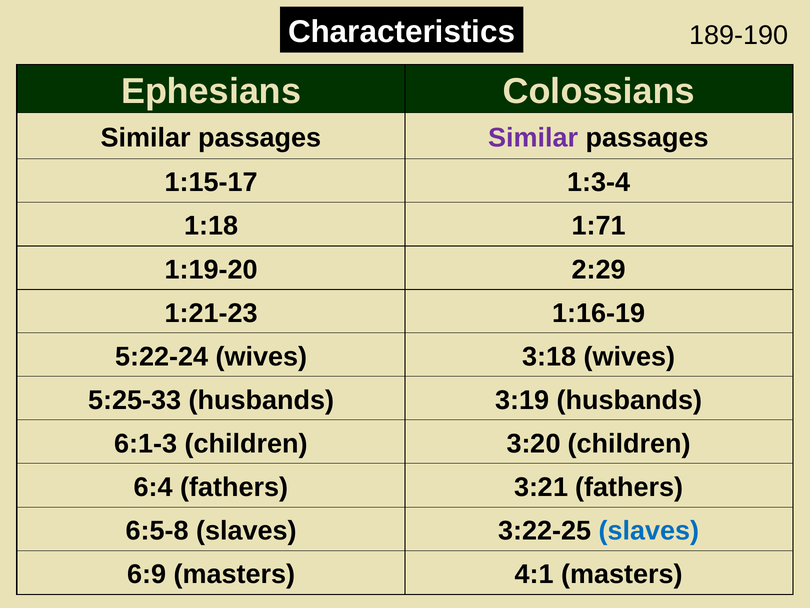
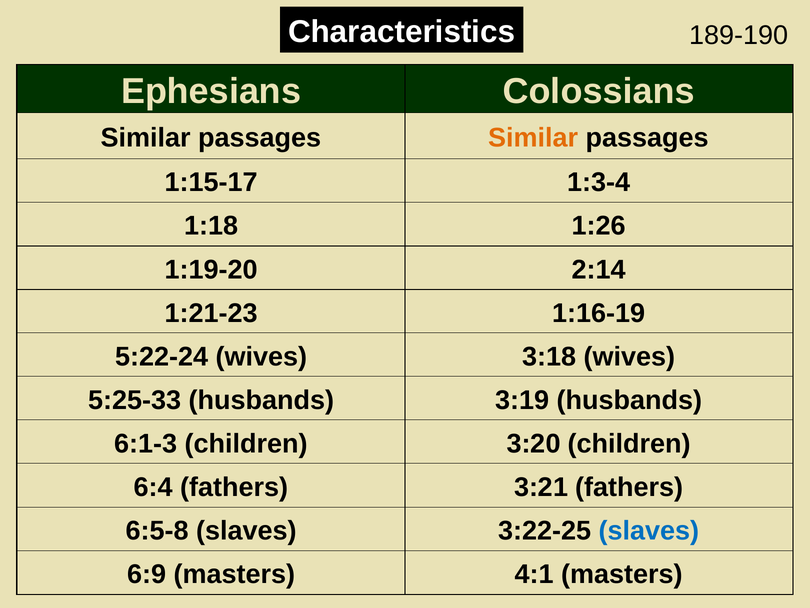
Similar at (533, 138) colour: purple -> orange
1:71: 1:71 -> 1:26
2:29: 2:29 -> 2:14
